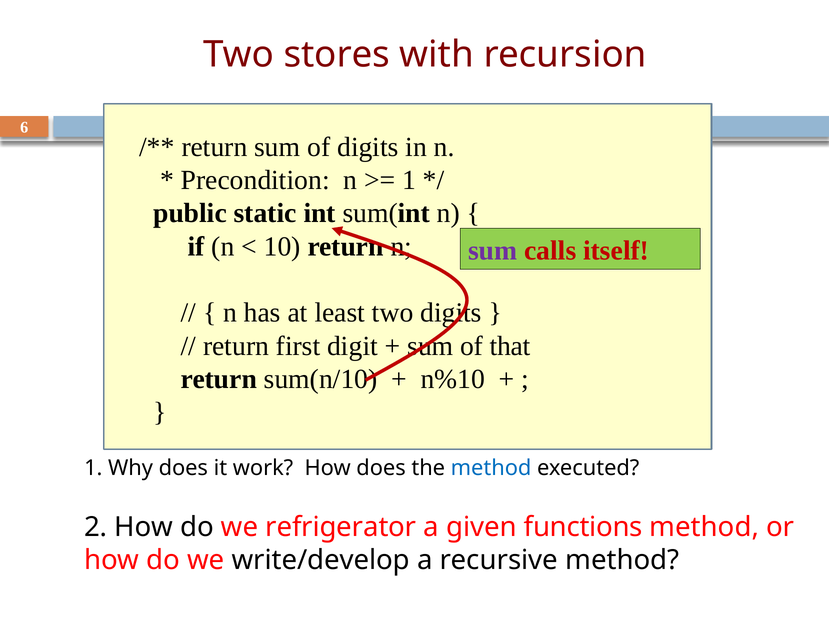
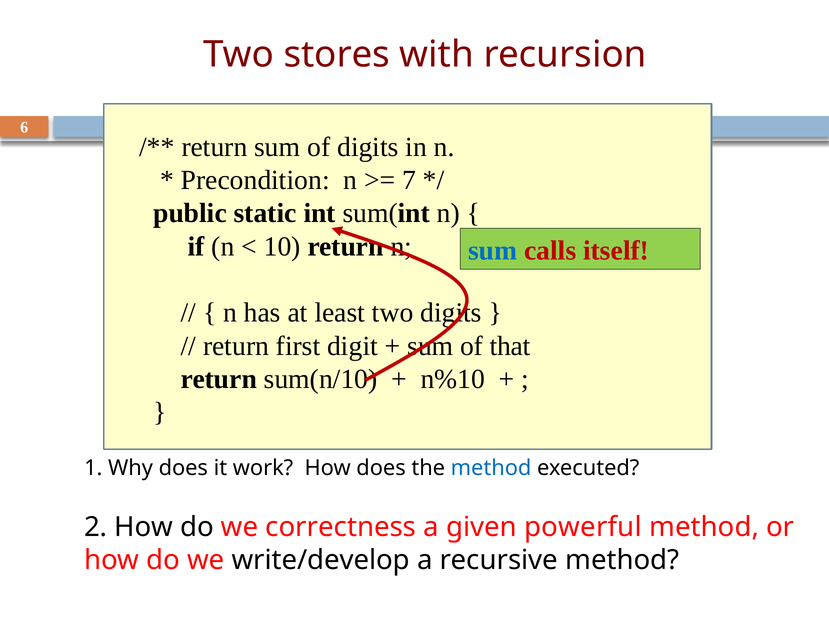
1 at (409, 180): 1 -> 7
sum at (493, 251) colour: purple -> blue
refrigerator: refrigerator -> correctness
functions: functions -> powerful
